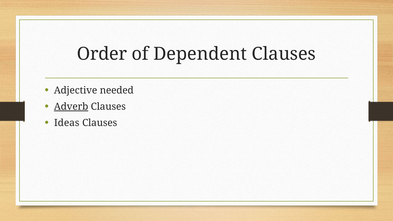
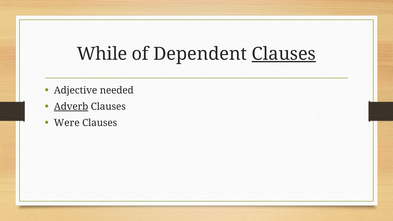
Order: Order -> While
Clauses at (284, 54) underline: none -> present
Ideas: Ideas -> Were
